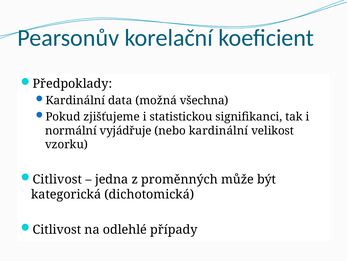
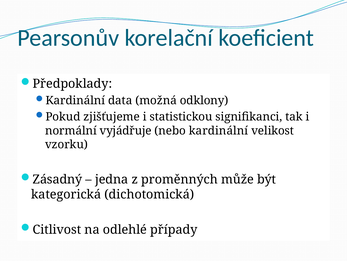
všechna: všechna -> odklony
Citlivost at (57, 179): Citlivost -> Zásadný
